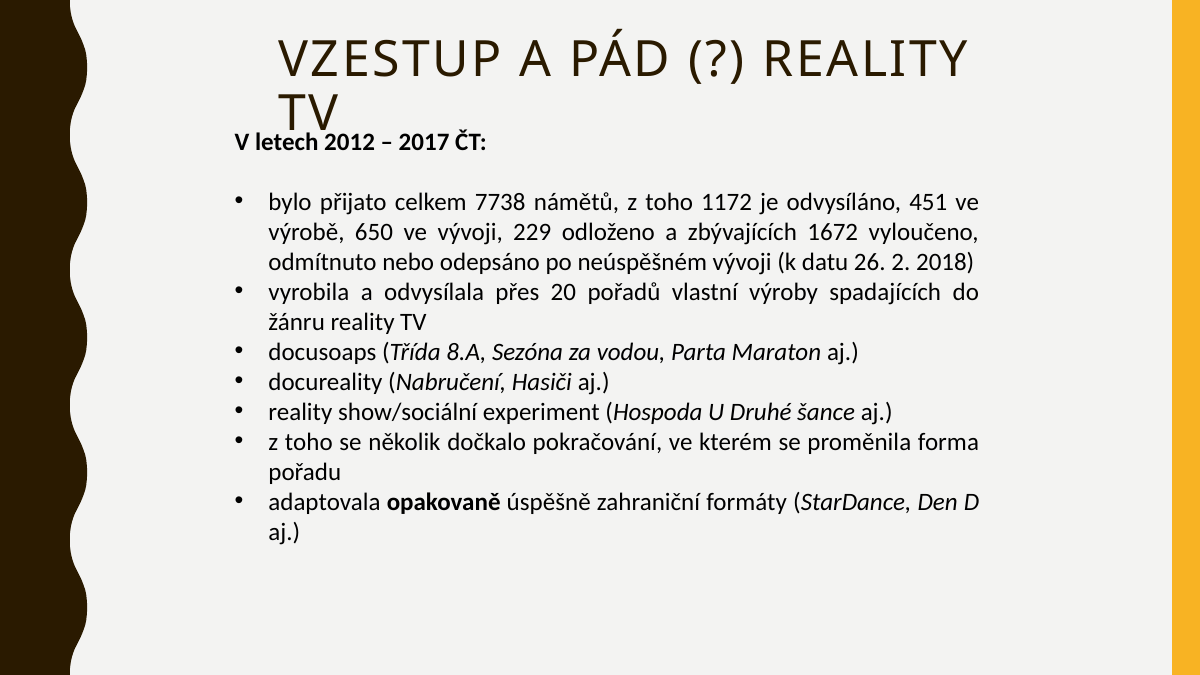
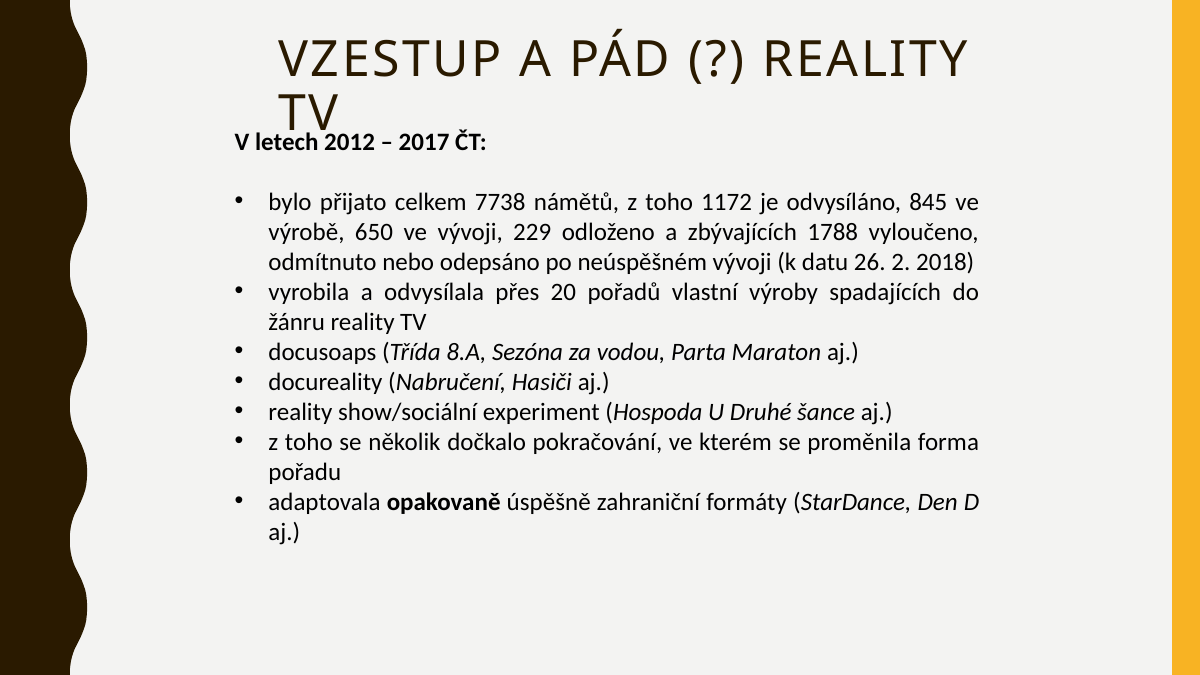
451: 451 -> 845
1672: 1672 -> 1788
